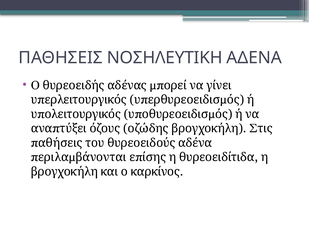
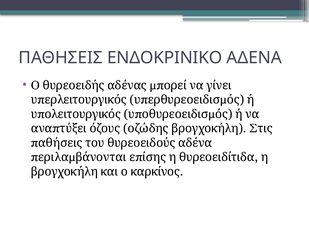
ΝΟΣΗΛΕΥΤΙΚΗ: ΝΟΣΗΛΕΥΤΙΚΗ -> ΕΝΔΟΚΡΙΝΙΚΟ
